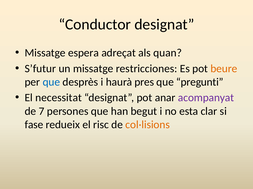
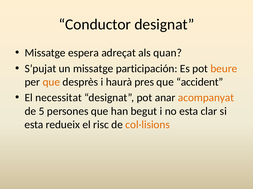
S’futur: S’futur -> S’pujat
restricciones: restricciones -> participación
que at (51, 82) colour: blue -> orange
pregunti: pregunti -> accident
acompanyat colour: purple -> orange
7: 7 -> 5
fase at (34, 125): fase -> esta
